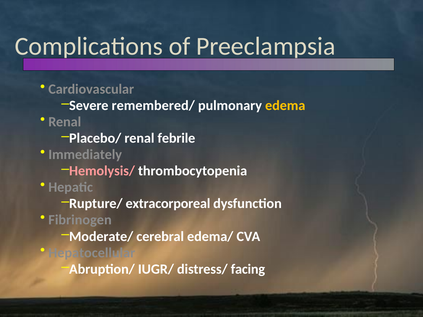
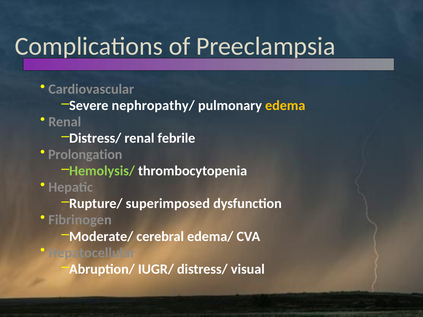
remembered/: remembered/ -> nephropathy/
Placebo/ at (95, 138): Placebo/ -> Distress/
Immediately: Immediately -> Prolongation
Hemolysis/ colour: pink -> light green
extracorporeal: extracorporeal -> superimposed
facing: facing -> visual
